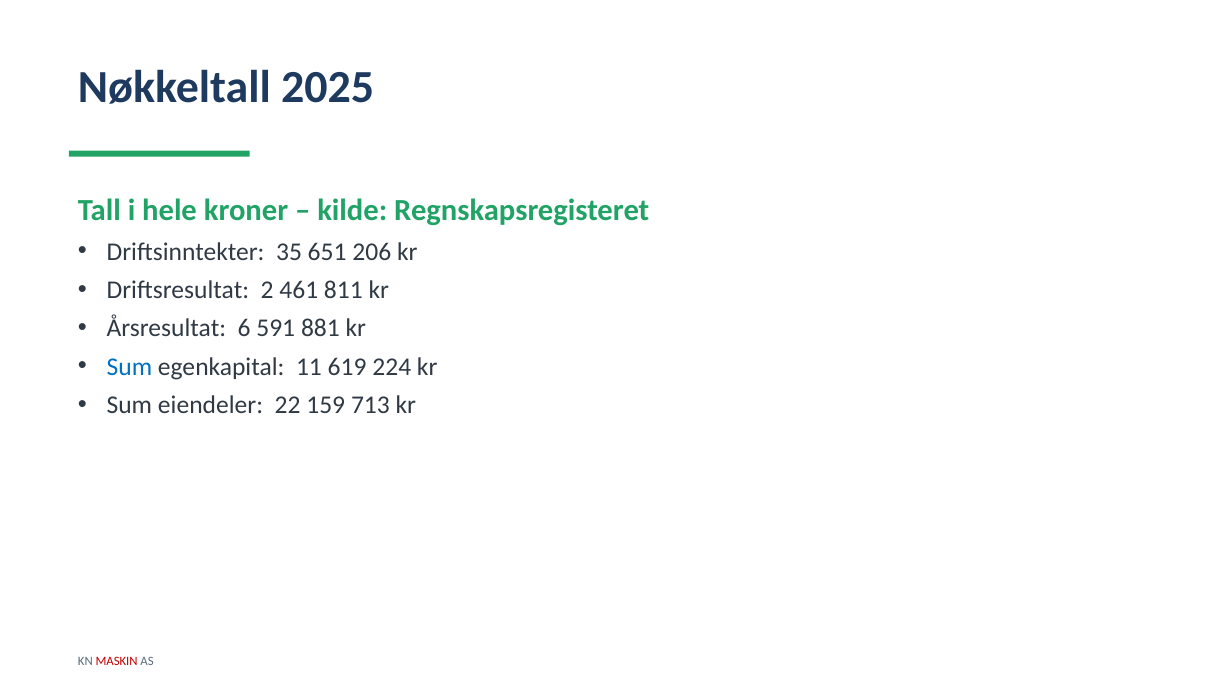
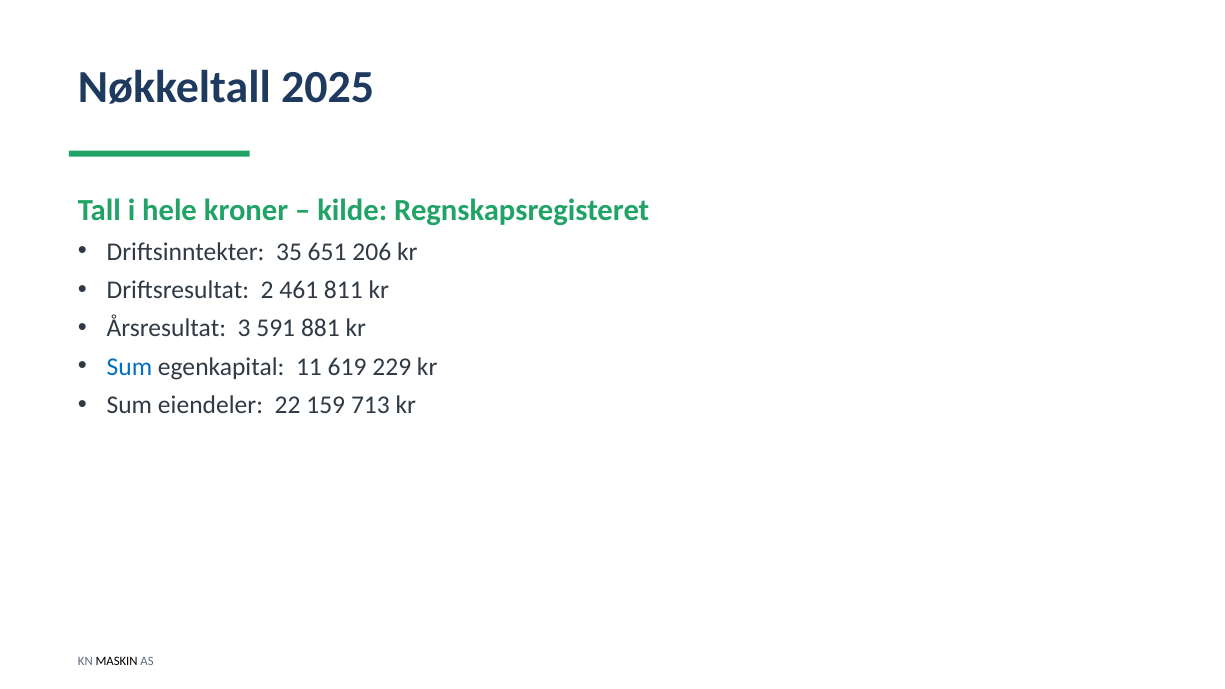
6: 6 -> 3
224: 224 -> 229
MASKIN colour: red -> black
